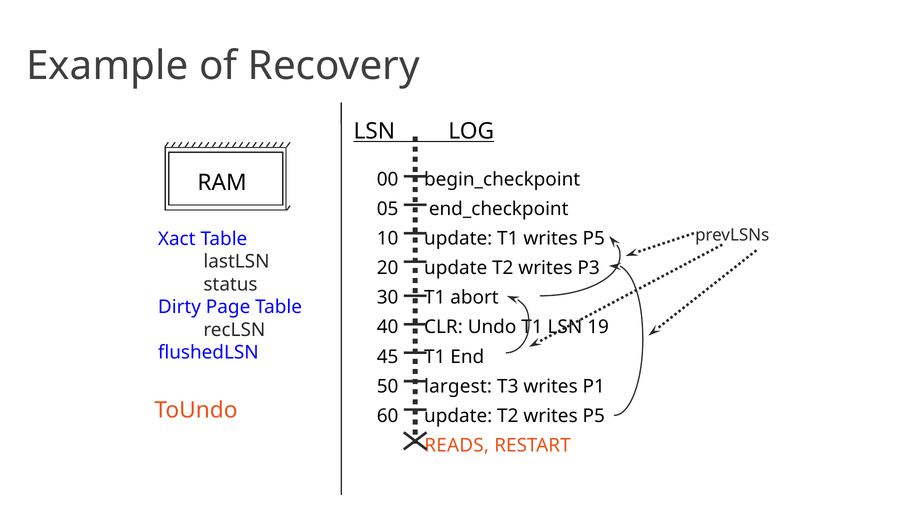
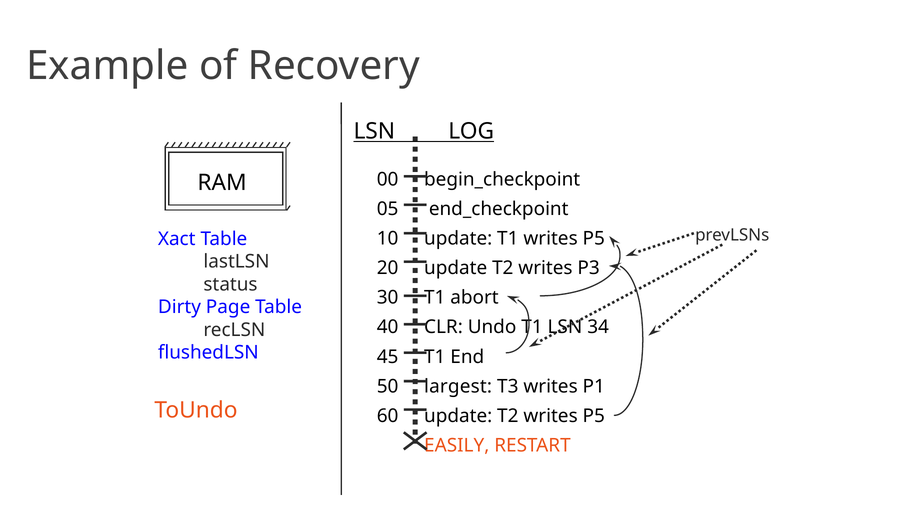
19: 19 -> 34
READS: READS -> EASILY
